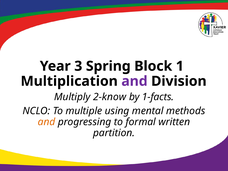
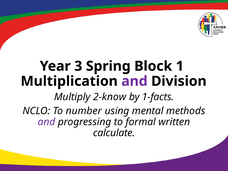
multiple: multiple -> number
and at (47, 122) colour: orange -> purple
partition: partition -> calculate
